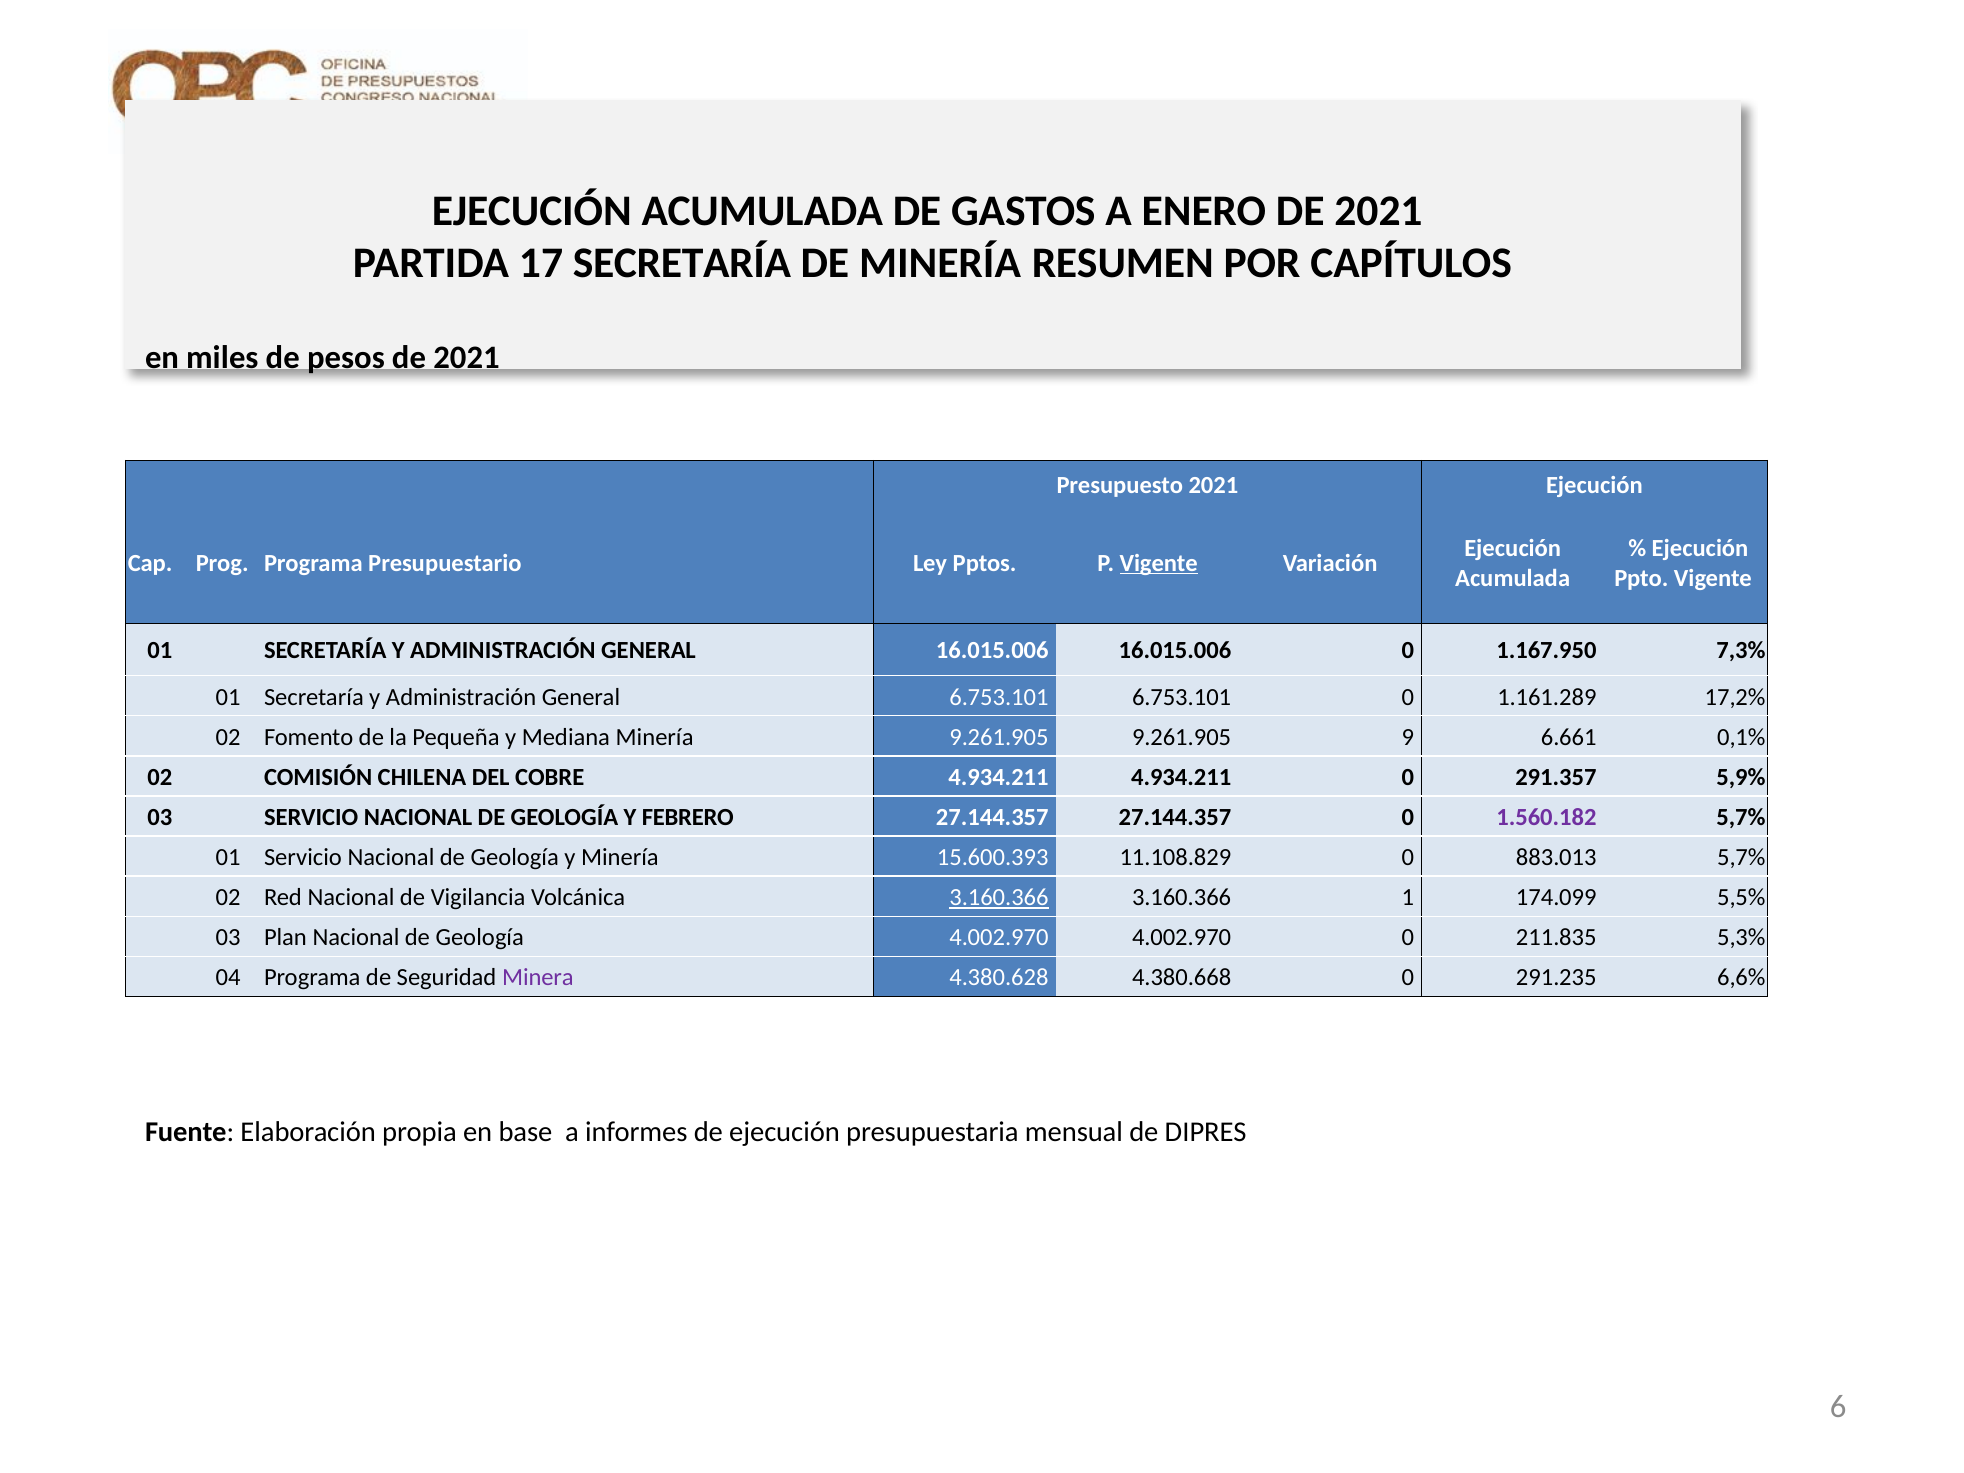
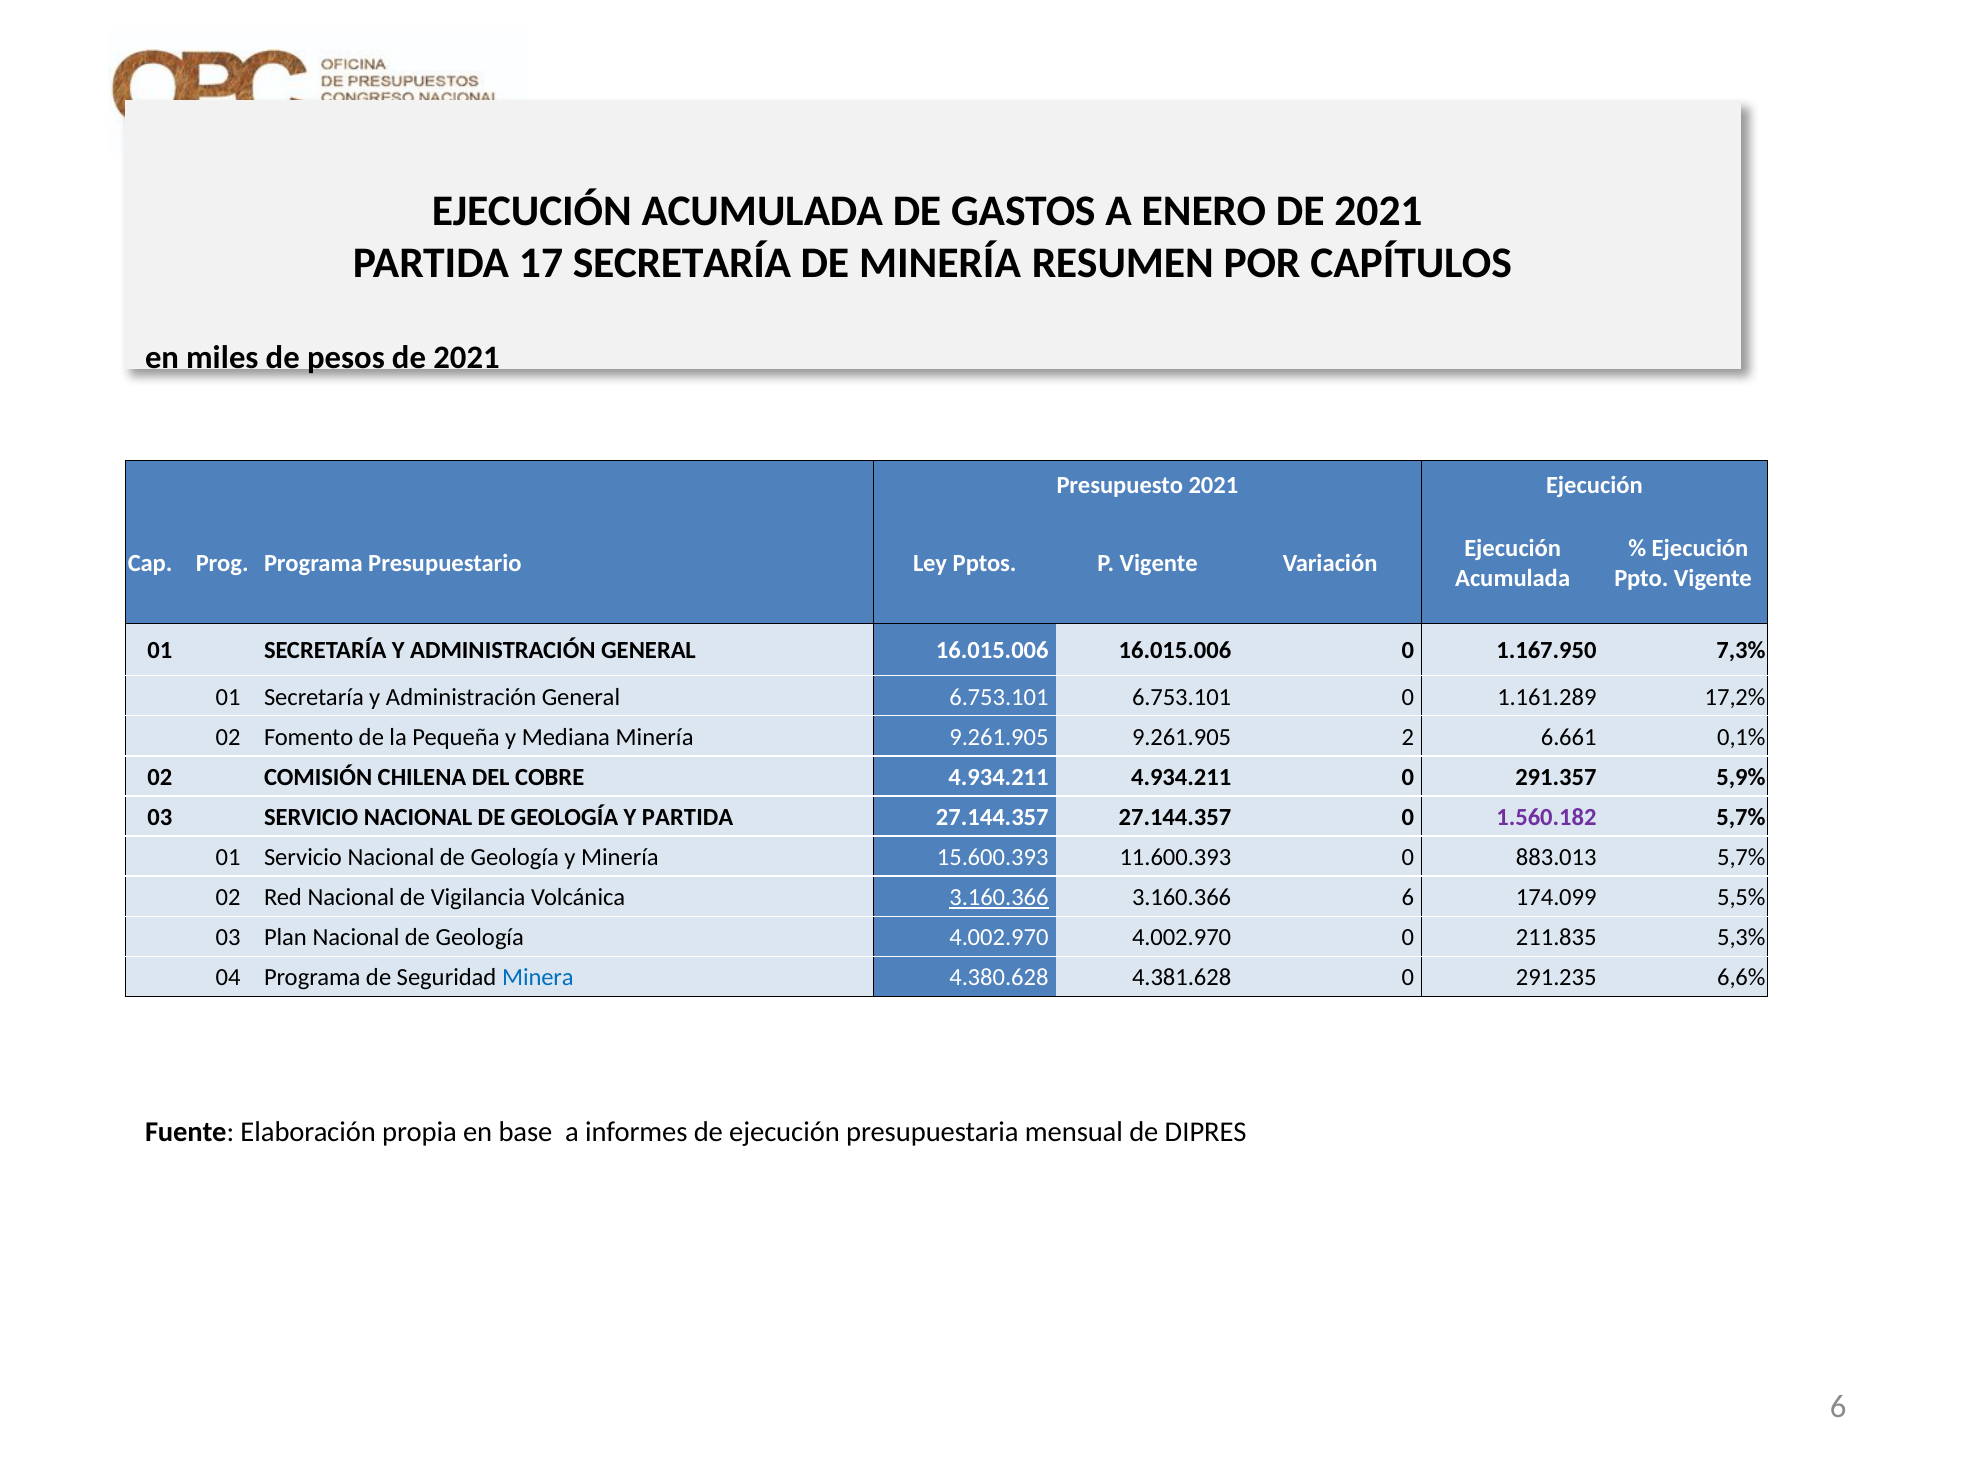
Vigente at (1159, 563) underline: present -> none
9: 9 -> 2
Y FEBRERO: FEBRERO -> PARTIDA
11.108.829: 11.108.829 -> 11.600.393
3.160.366 1: 1 -> 6
Minera colour: purple -> blue
4.380.668: 4.380.668 -> 4.381.628
